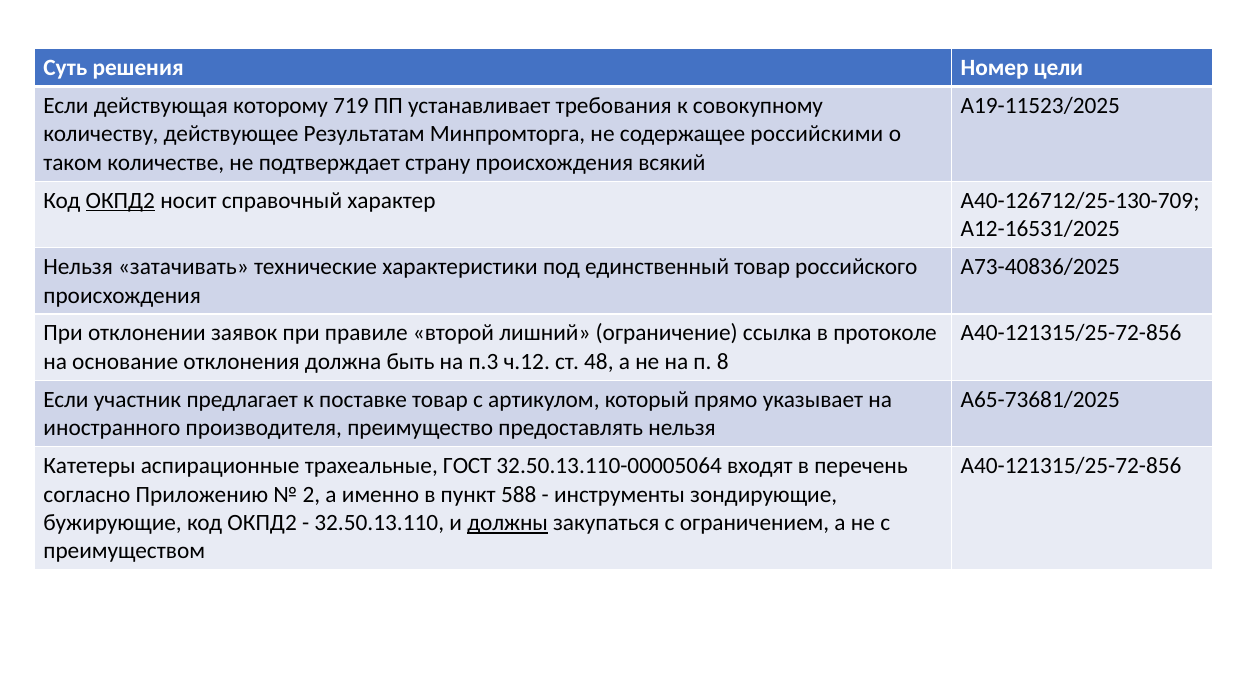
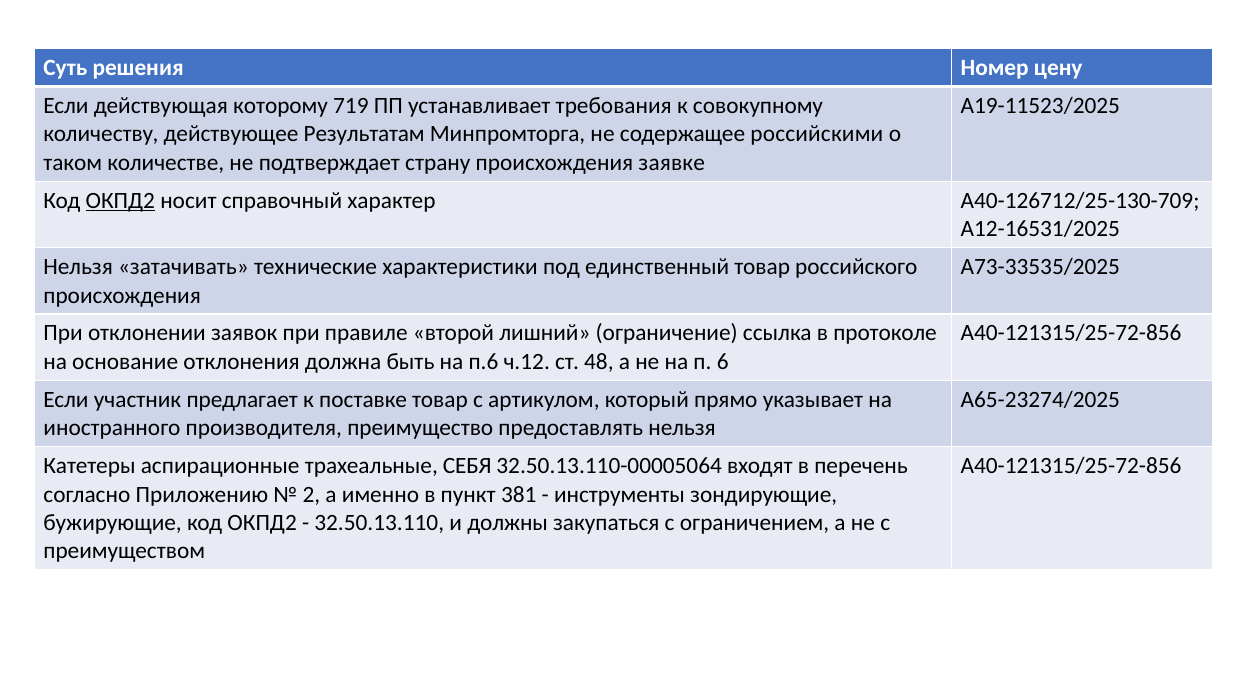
цели: цели -> цену
всякий: всякий -> заявке
А73-40836/2025: А73-40836/2025 -> А73-33535/2025
п.3: п.3 -> п.6
8: 8 -> 6
А65-73681/2025: А65-73681/2025 -> А65-23274/2025
ГОСТ: ГОСТ -> СЕБЯ
588: 588 -> 381
должны underline: present -> none
